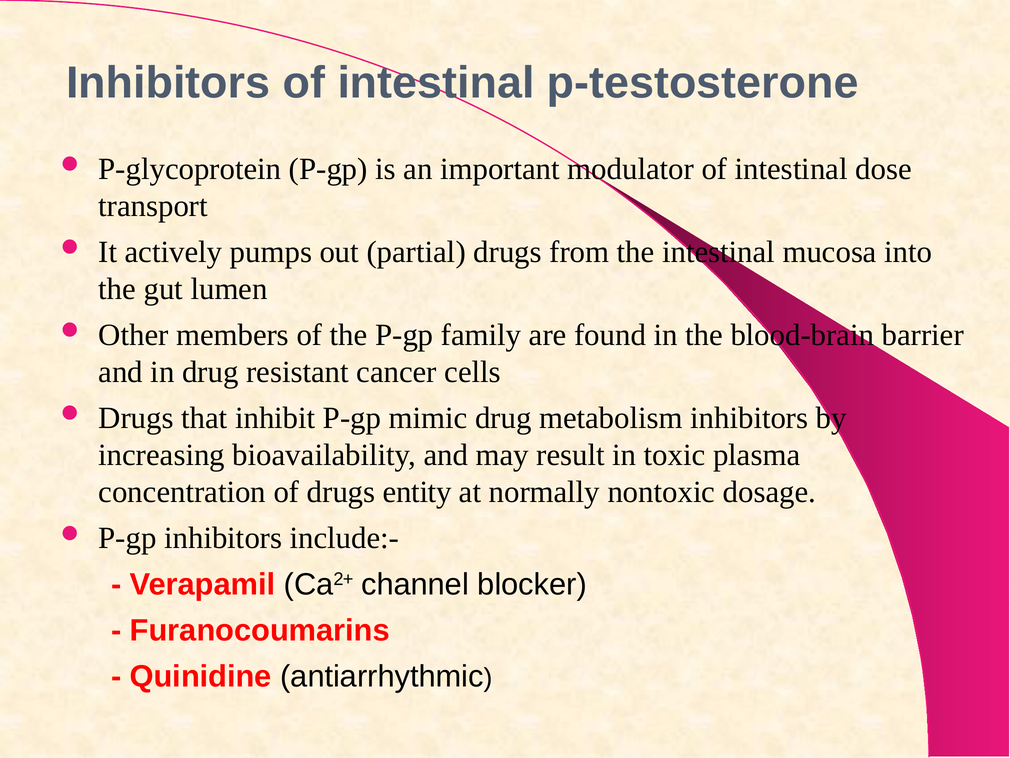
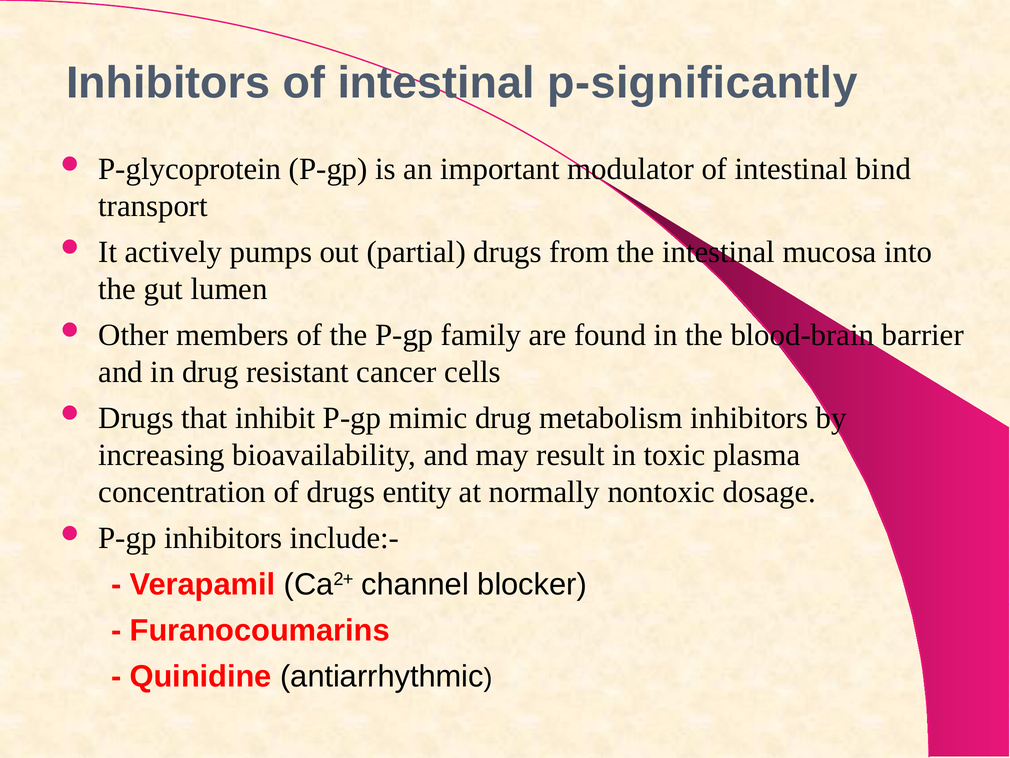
p-testosterone: p-testosterone -> p-significantly
dose: dose -> bind
